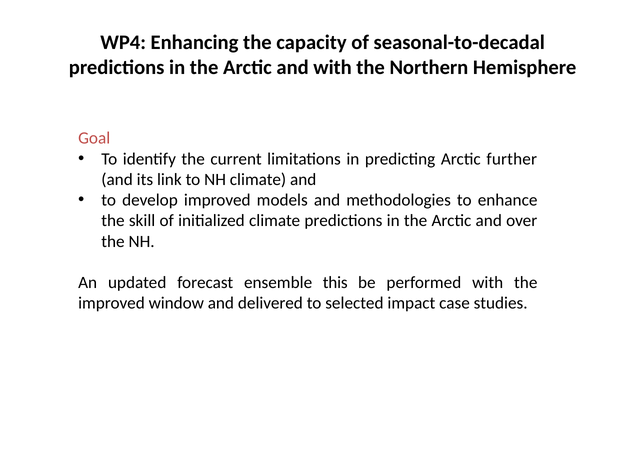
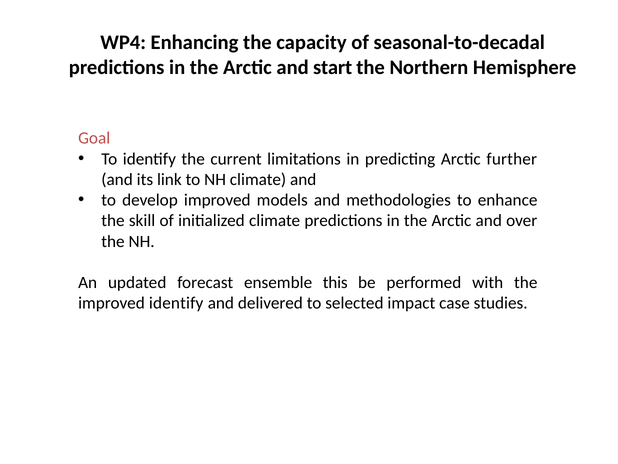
and with: with -> start
improved window: window -> identify
